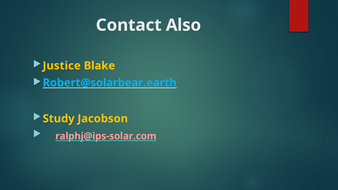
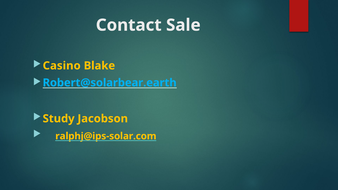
Also: Also -> Sale
Justice: Justice -> Casino
ralphj@ips-solar.com colour: pink -> yellow
